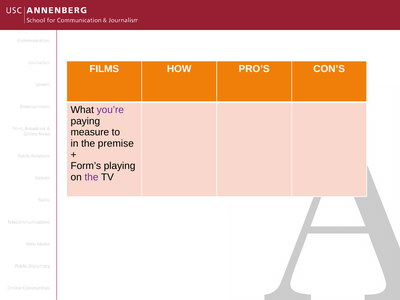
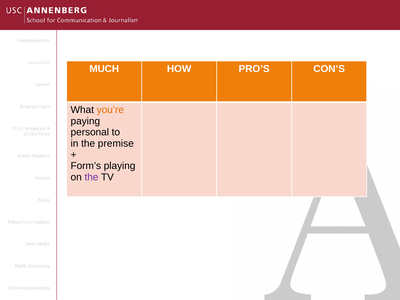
FILMS: FILMS -> MUCH
you’re colour: purple -> orange
measure: measure -> personal
